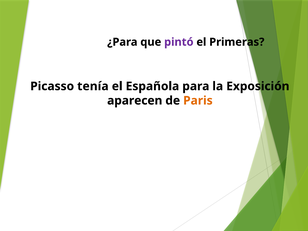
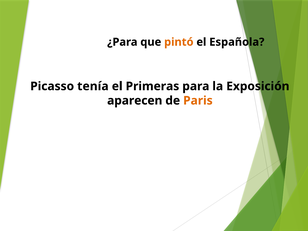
pintó colour: purple -> orange
Primeras: Primeras -> Española
Española: Española -> Primeras
